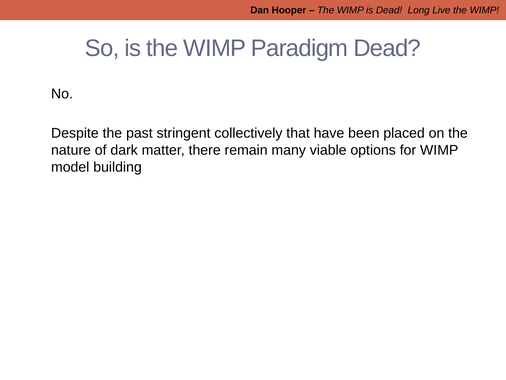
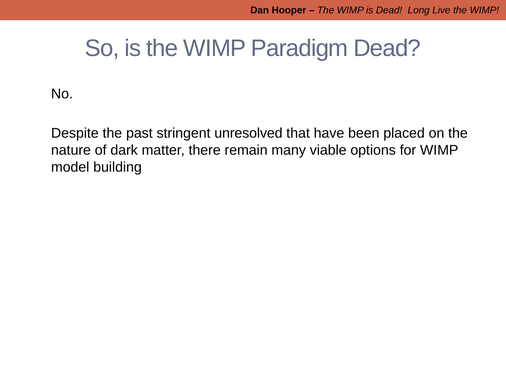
collectively: collectively -> unresolved
